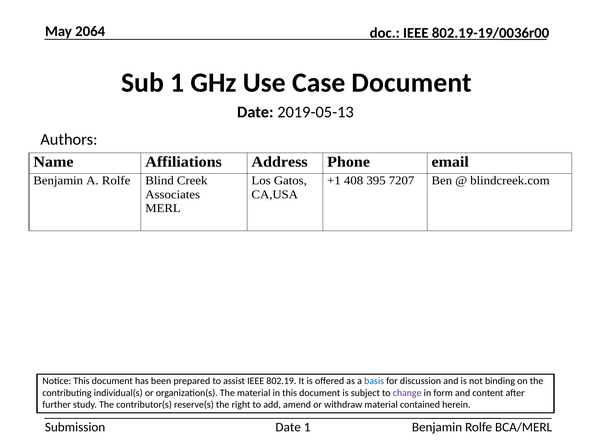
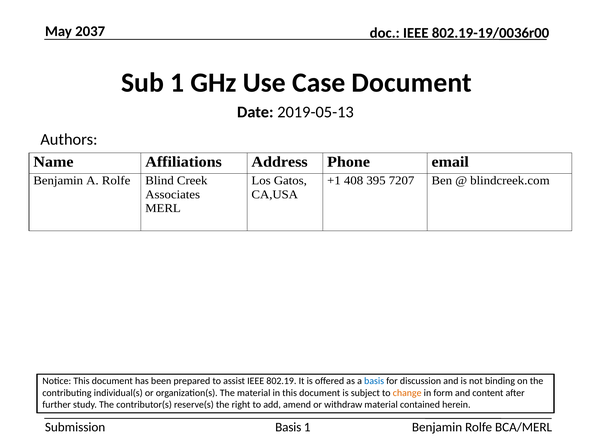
2064: 2064 -> 2037
change colour: purple -> orange
Date at (288, 427): Date -> Basis
